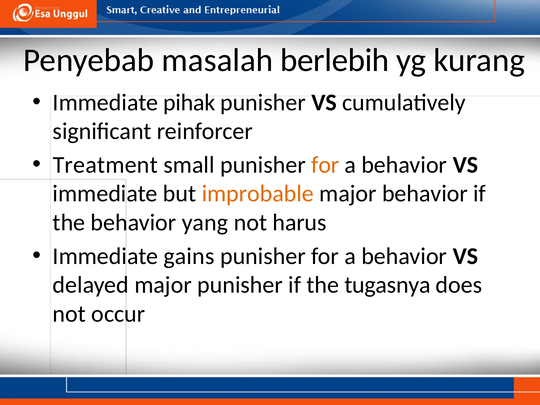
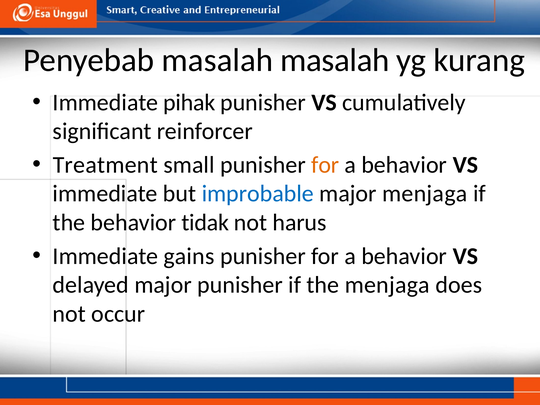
masalah berlebih: berlebih -> masalah
improbable colour: orange -> blue
major behavior: behavior -> menjaga
yang: yang -> tidak
the tugasnya: tugasnya -> menjaga
